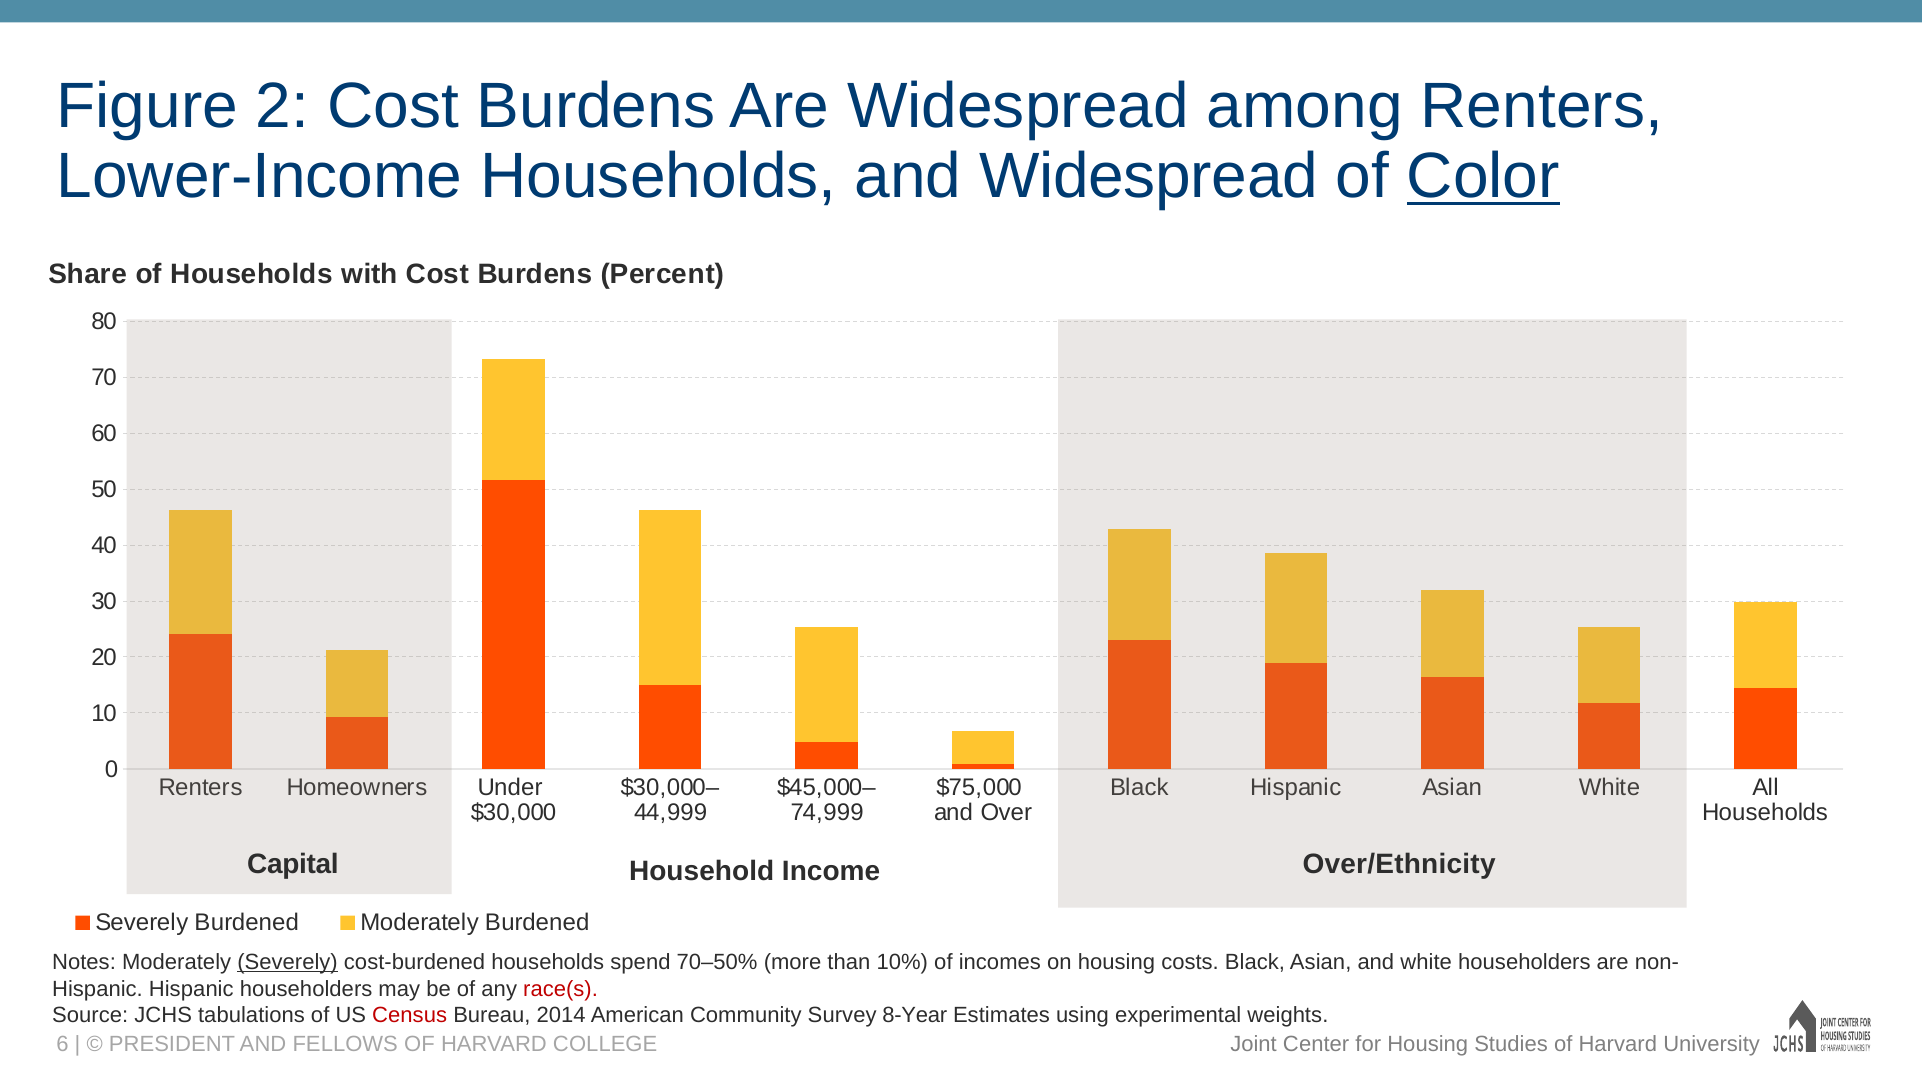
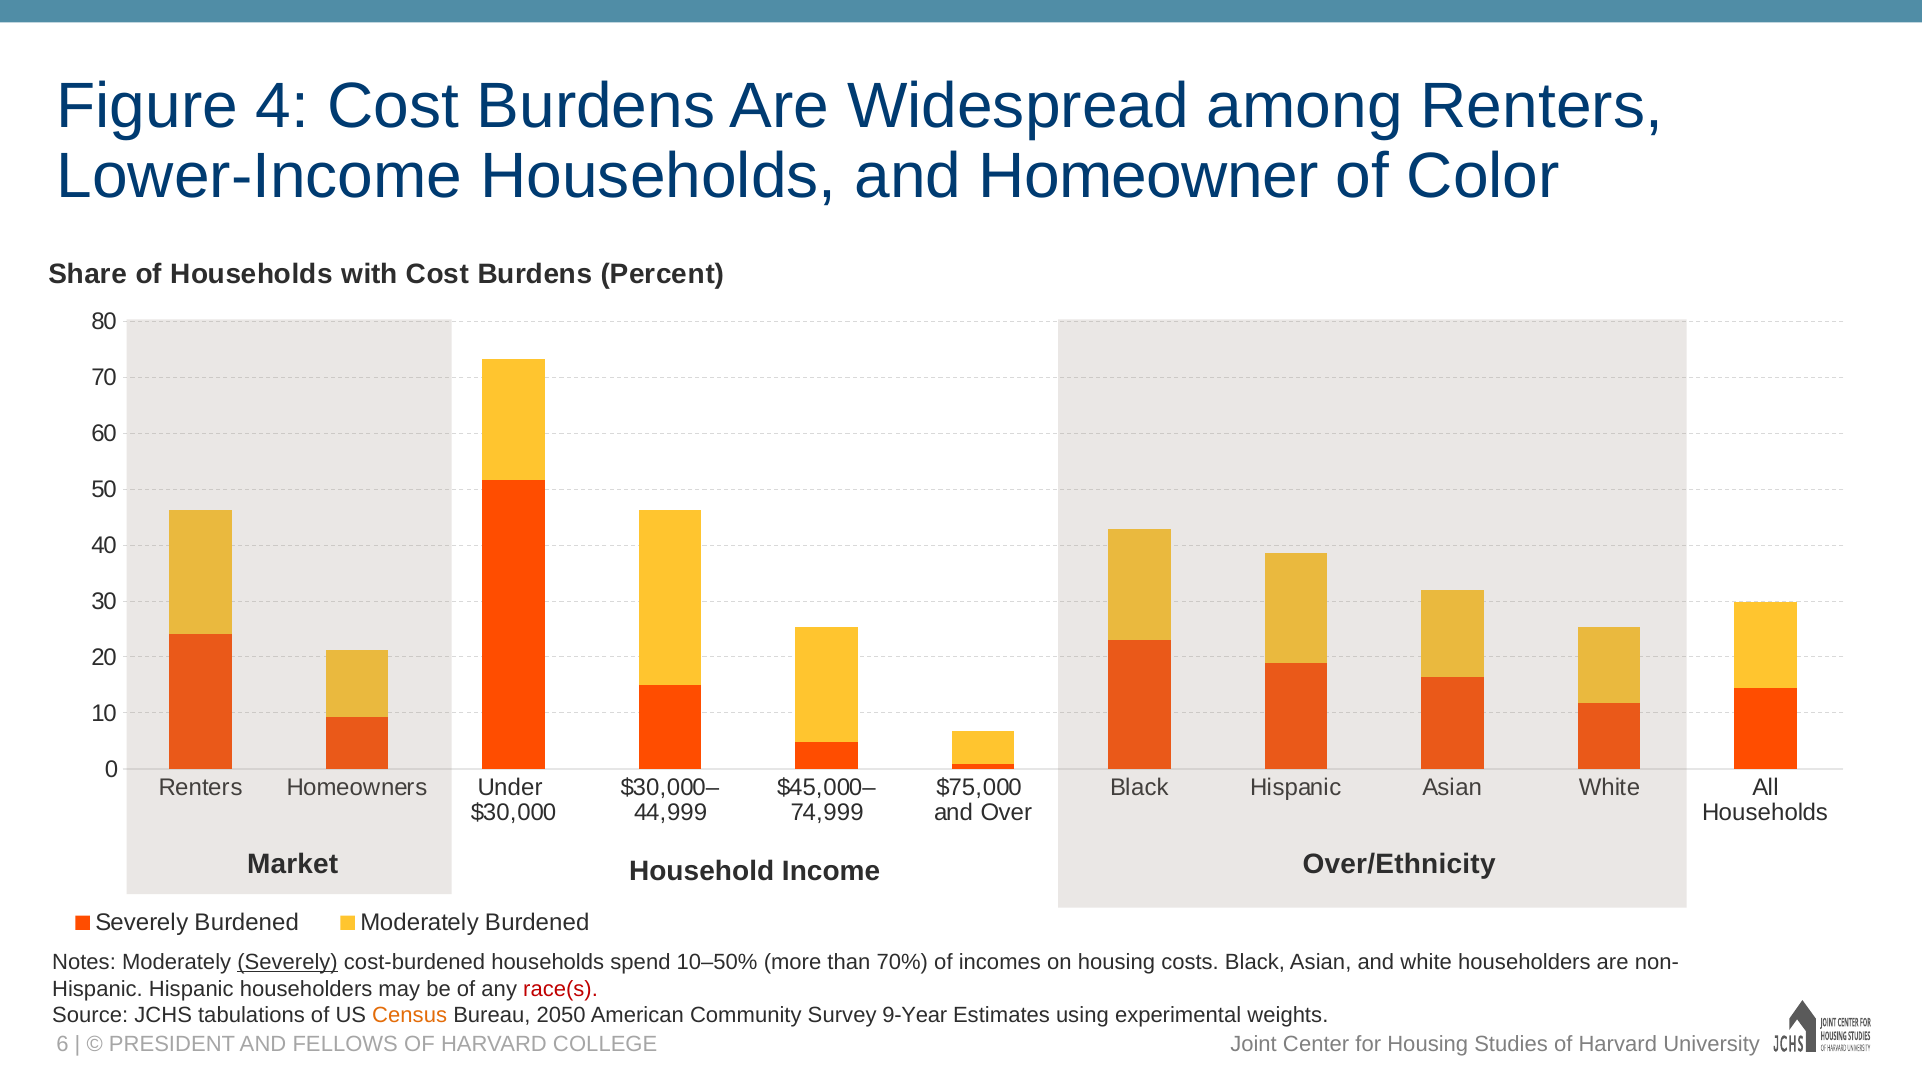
2: 2 -> 4
and Widespread: Widespread -> Homeowner
Color underline: present -> none
Capital: Capital -> Market
70–50%: 70–50% -> 10–50%
10%: 10% -> 70%
Census colour: red -> orange
2014: 2014 -> 2050
8-Year: 8-Year -> 9-Year
